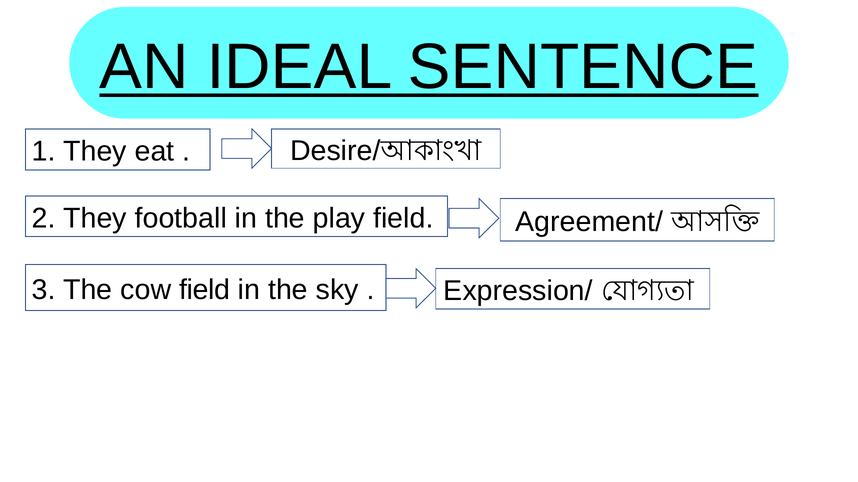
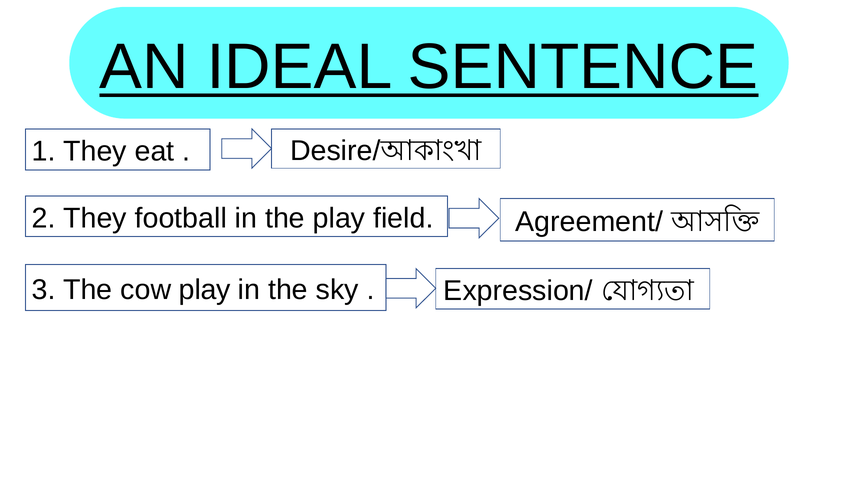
cow field: field -> play
